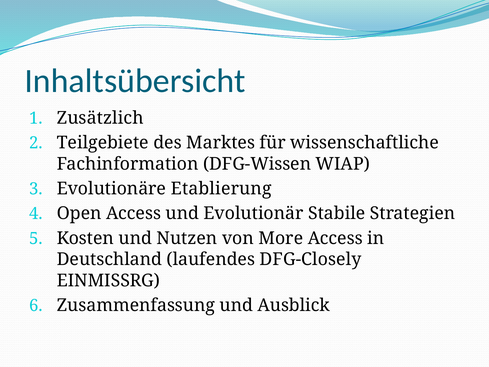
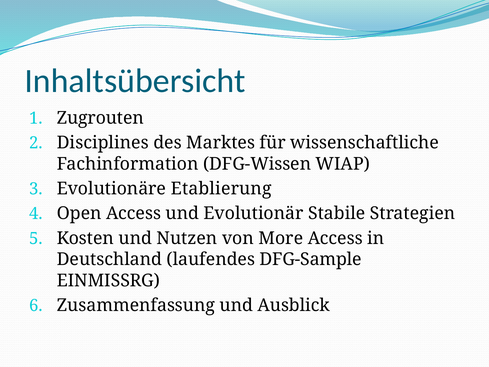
Zusätzlich: Zusätzlich -> Zugrouten
Teilgebiete: Teilgebiete -> Disciplines
DFG-Closely: DFG-Closely -> DFG-Sample
